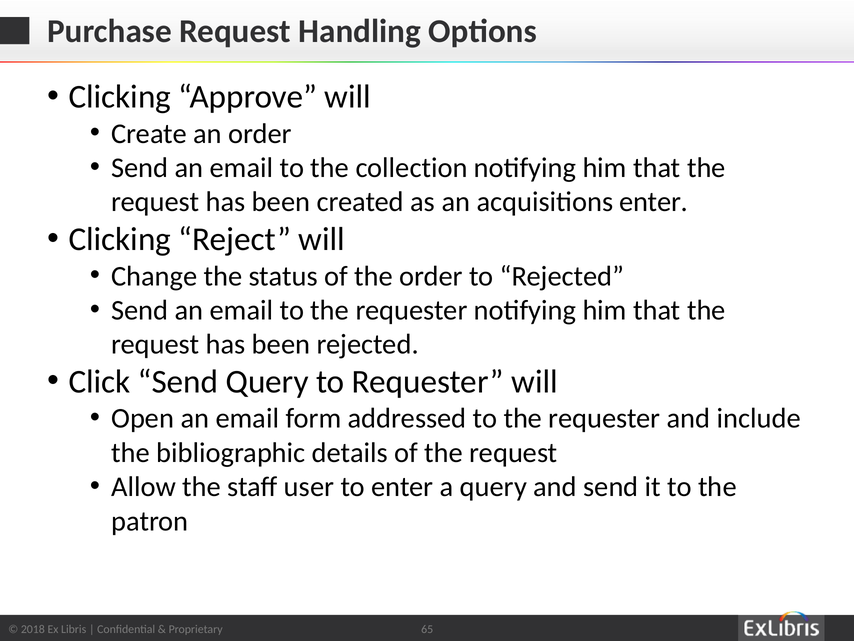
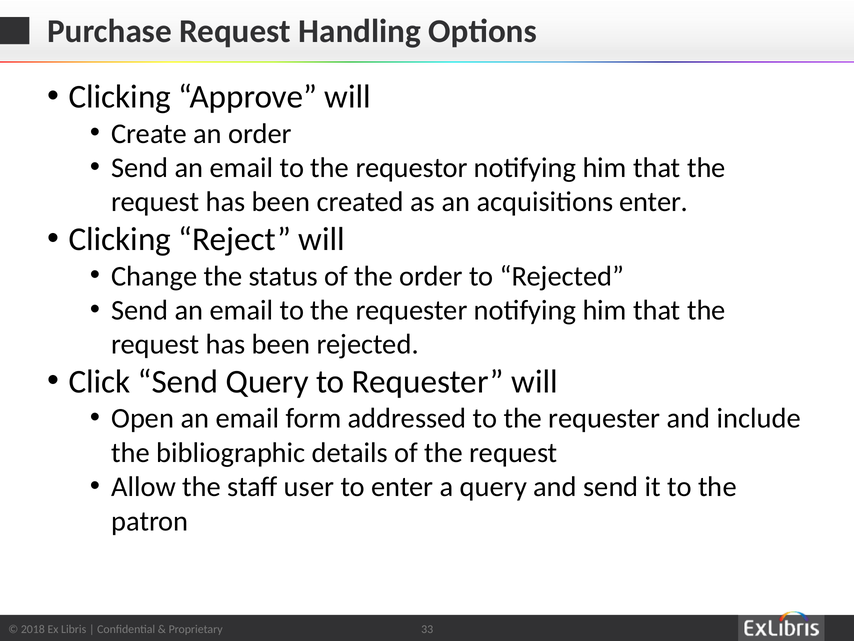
collection: collection -> requestor
65: 65 -> 33
